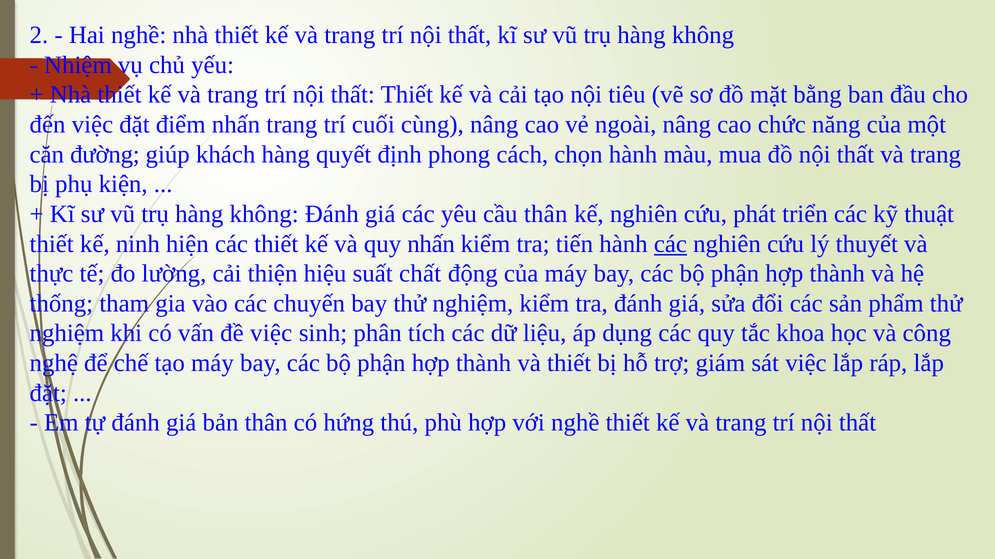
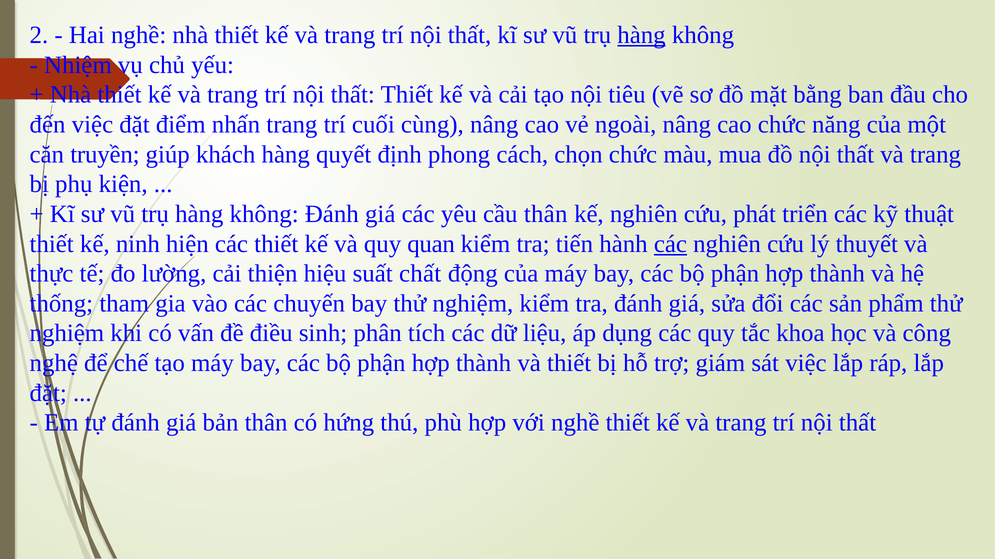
hàng at (641, 35) underline: none -> present
đường: đường -> truyền
chọn hành: hành -> chức
quy nhấn: nhấn -> quan
đề việc: việc -> điều
